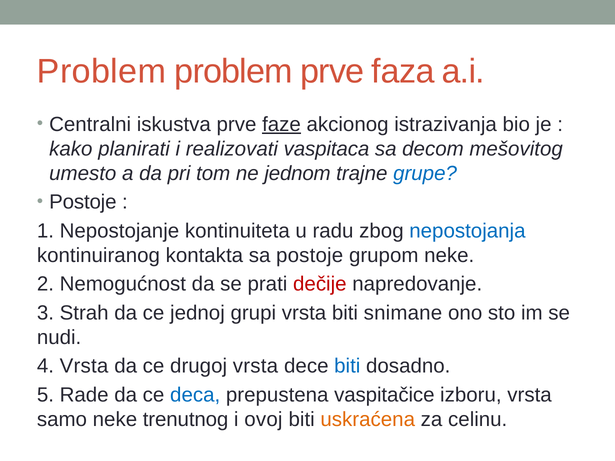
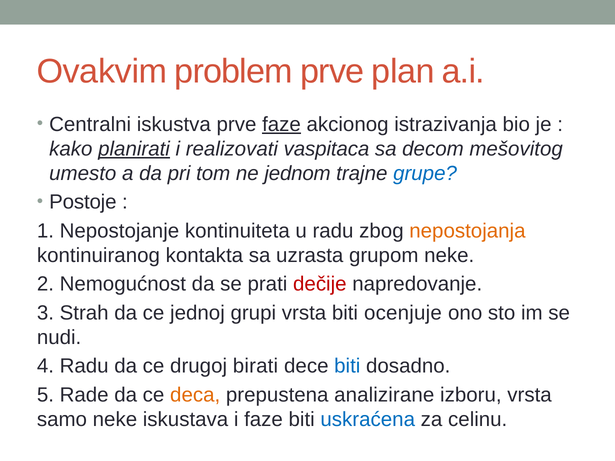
Problem at (102, 72): Problem -> Ovakvim
faza: faza -> plan
planirati underline: none -> present
nepostojanja colour: blue -> orange
sa postoje: postoje -> uzrasta
snimane: snimane -> ocenjuje
4 Vrsta: Vrsta -> Radu
drugoj vrsta: vrsta -> birati
deca colour: blue -> orange
vaspitačice: vaspitačice -> analizirane
trenutnog: trenutnog -> iskustava
i ovoj: ovoj -> faze
uskraćena colour: orange -> blue
